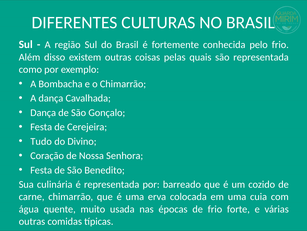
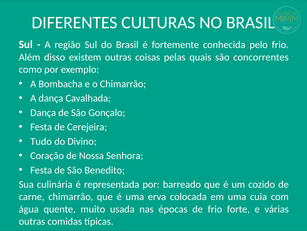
são representada: representada -> concorrentes
